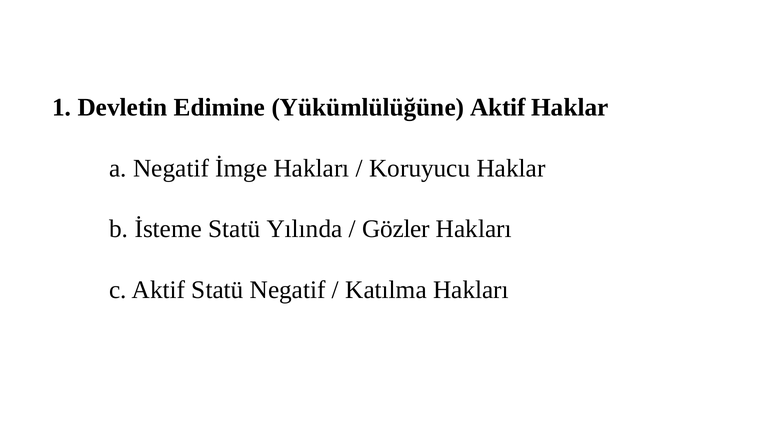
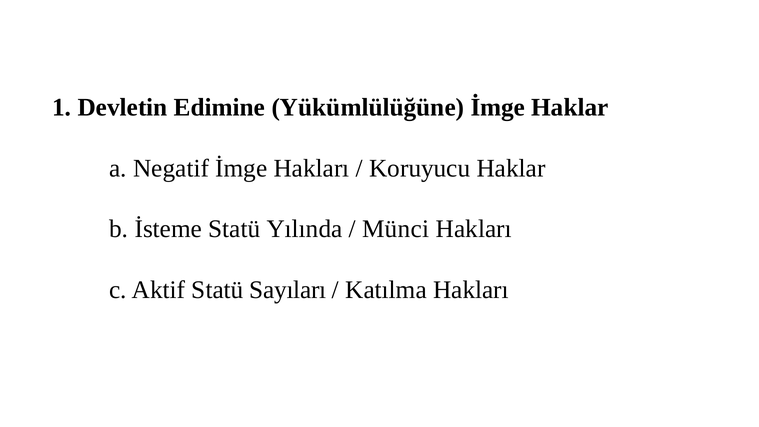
Yükümlülüğüne Aktif: Aktif -> İmge
Gözler: Gözler -> Münci
Statü Negatif: Negatif -> Sayıları
